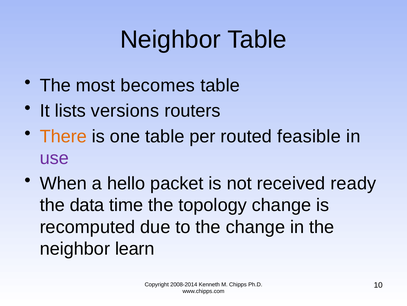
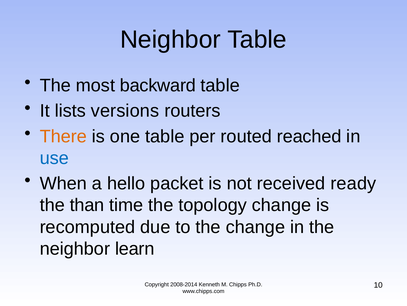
becomes: becomes -> backward
feasible: feasible -> reached
use colour: purple -> blue
data: data -> than
